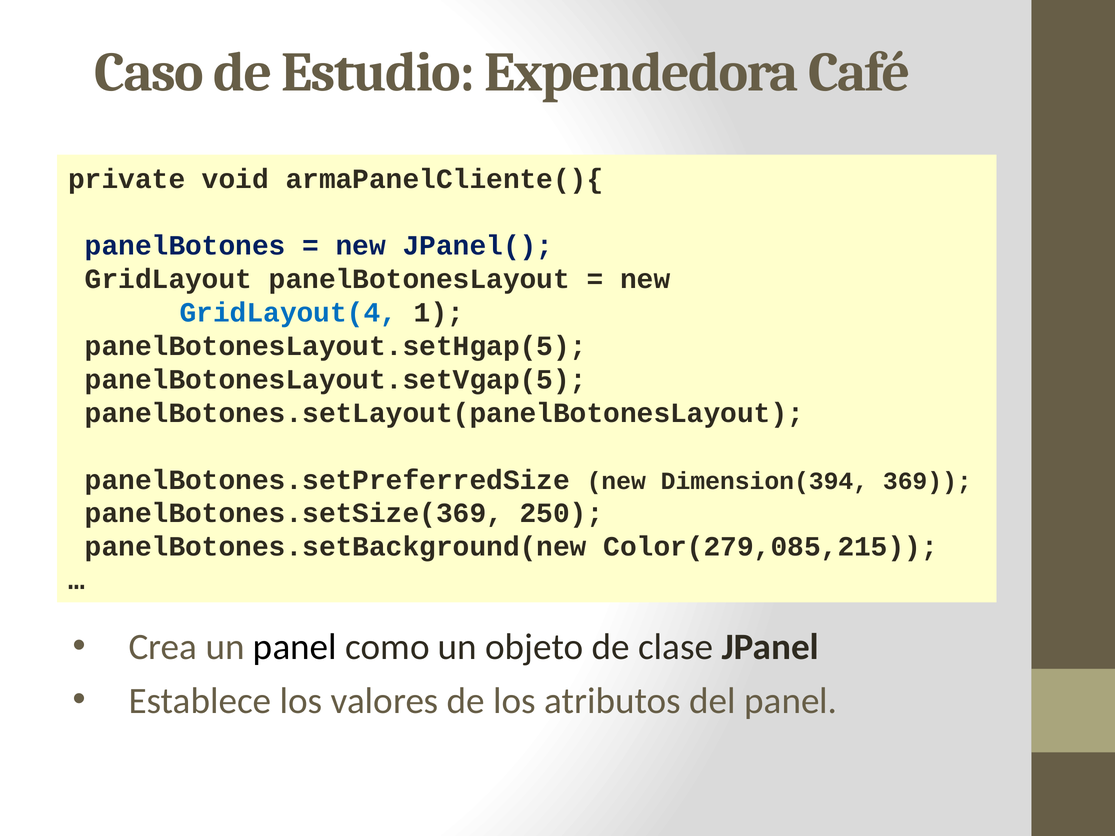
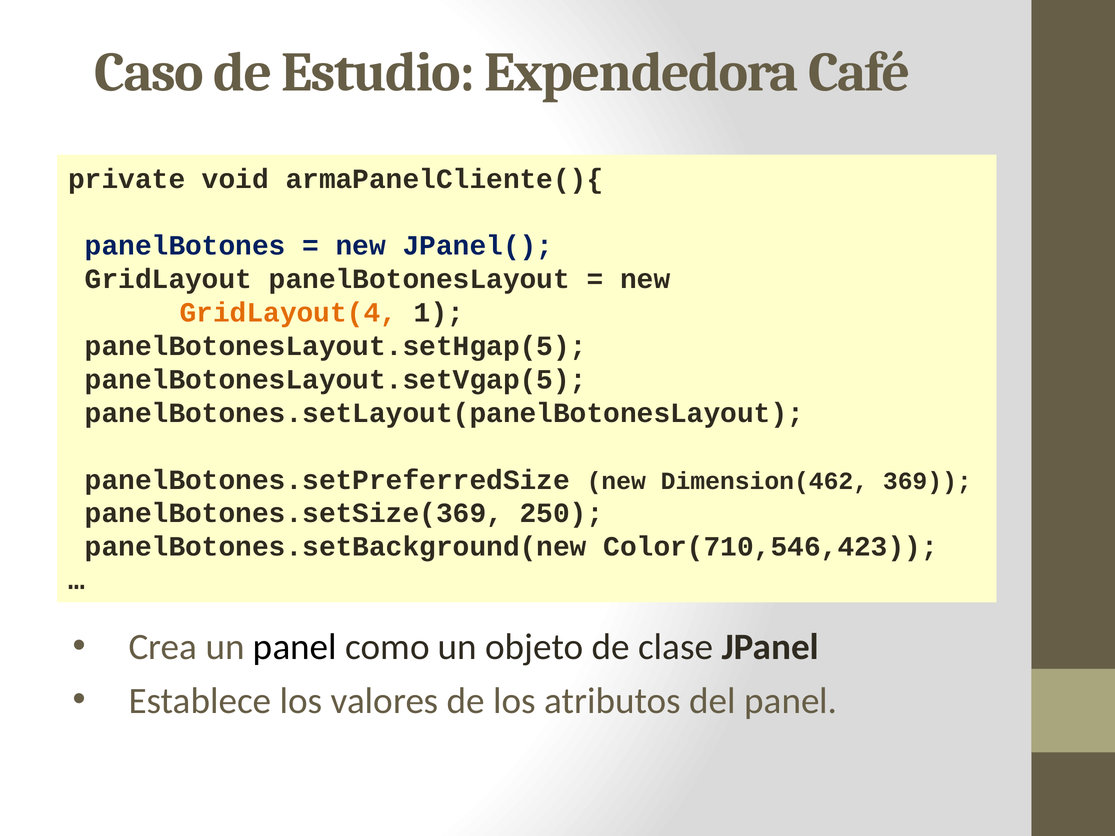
GridLayout(4 colour: blue -> orange
Dimension(394: Dimension(394 -> Dimension(462
Color(279,085,215: Color(279,085,215 -> Color(710,546,423
